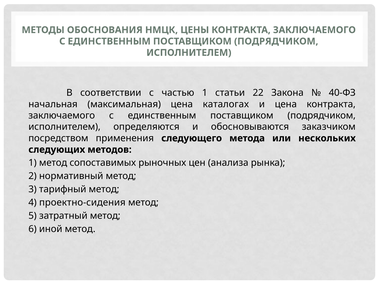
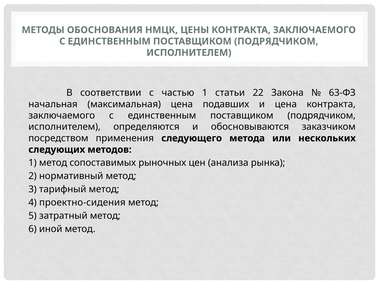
40-ФЗ: 40-ФЗ -> 63-ФЗ
каталогах: каталогах -> подавших
